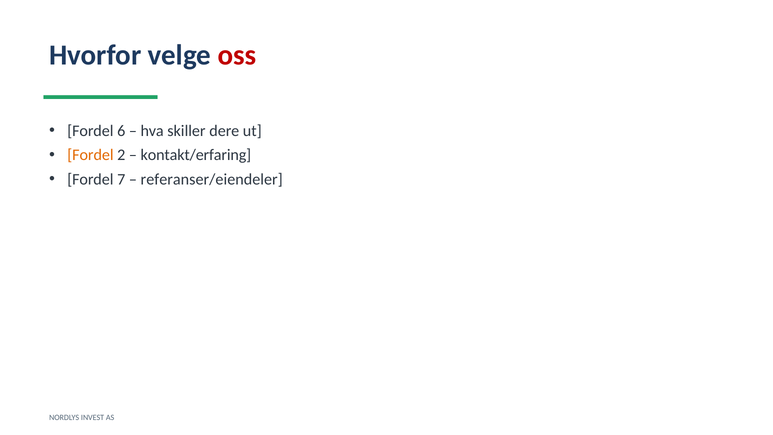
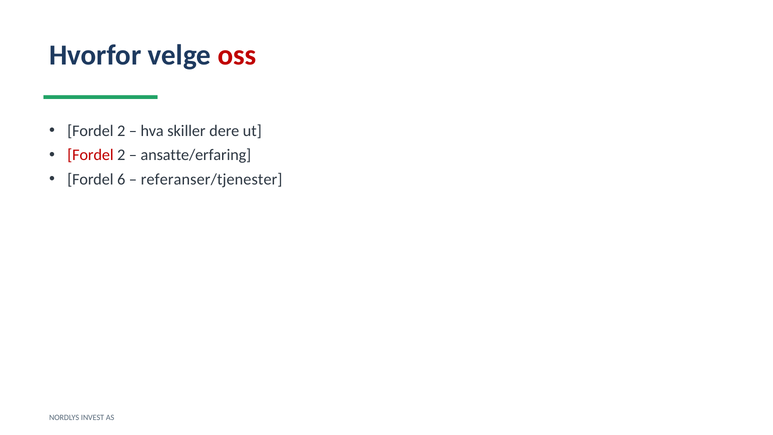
6 at (121, 131): 6 -> 2
Fordel at (90, 155) colour: orange -> red
kontakt/erfaring: kontakt/erfaring -> ansatte/erfaring
7: 7 -> 6
referanser/eiendeler: referanser/eiendeler -> referanser/tjenester
